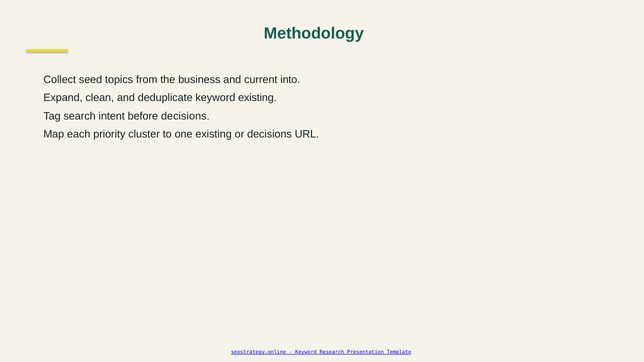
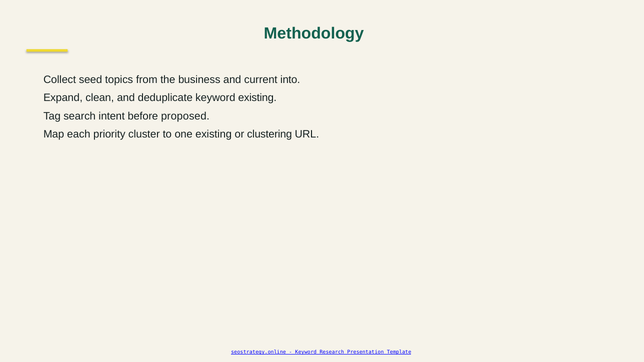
before decisions: decisions -> proposed
or decisions: decisions -> clustering
